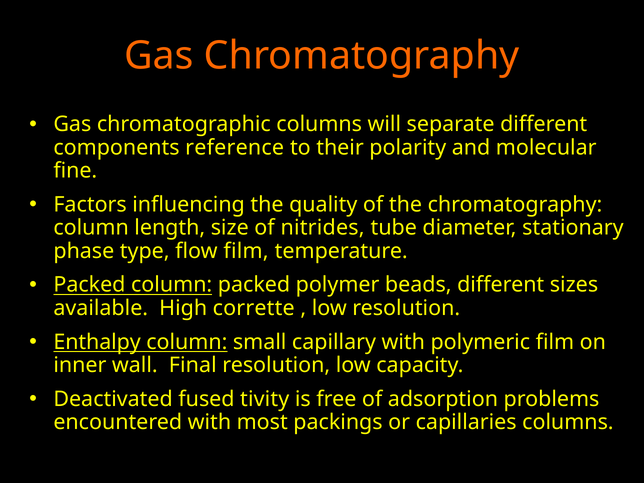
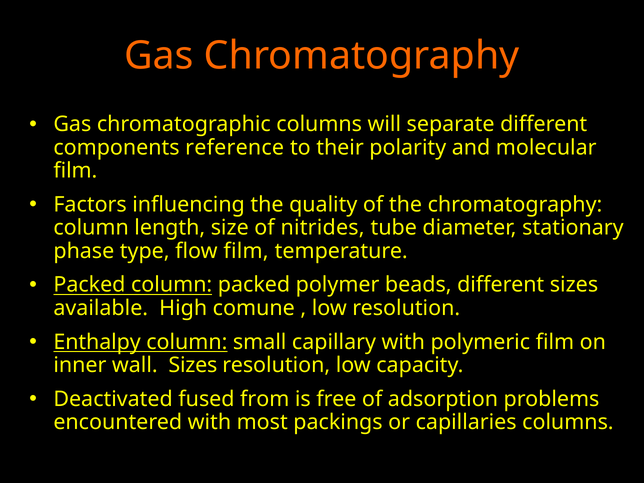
fine at (75, 171): fine -> film
corrette: corrette -> comune
wall Final: Final -> Sizes
tivity: tivity -> from
